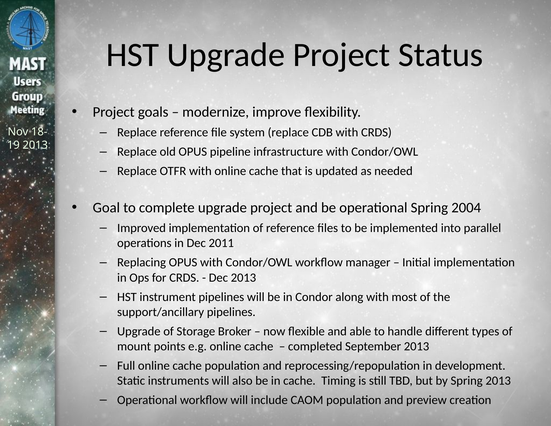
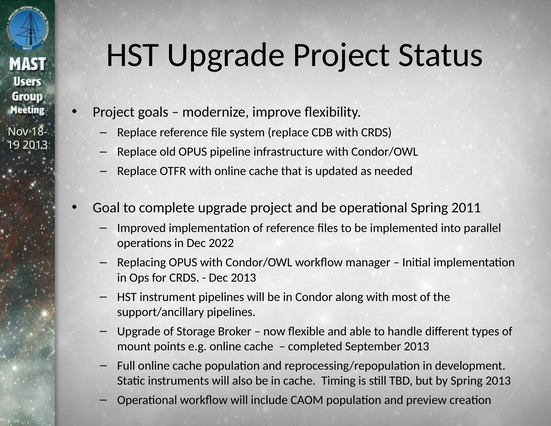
2004: 2004 -> 2011
2011: 2011 -> 2022
